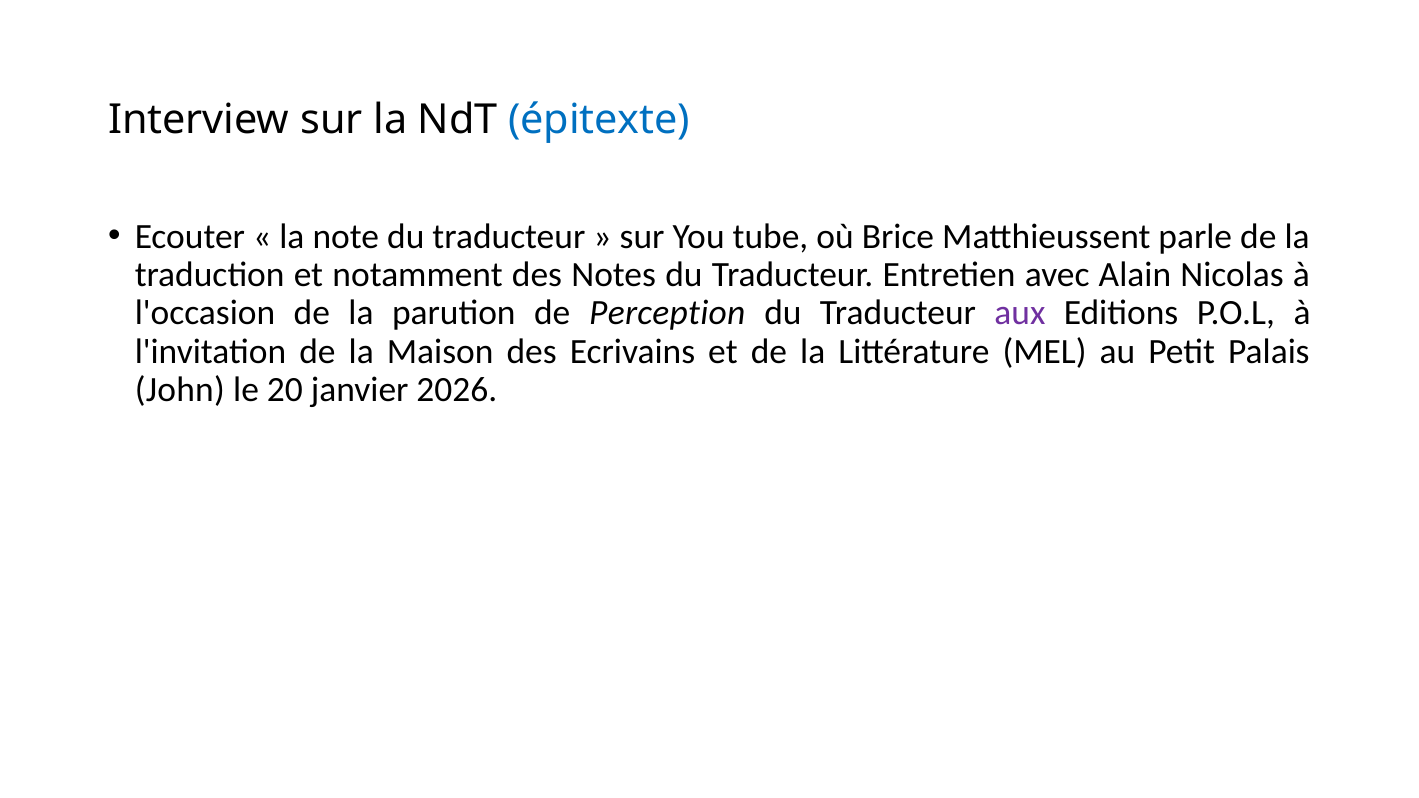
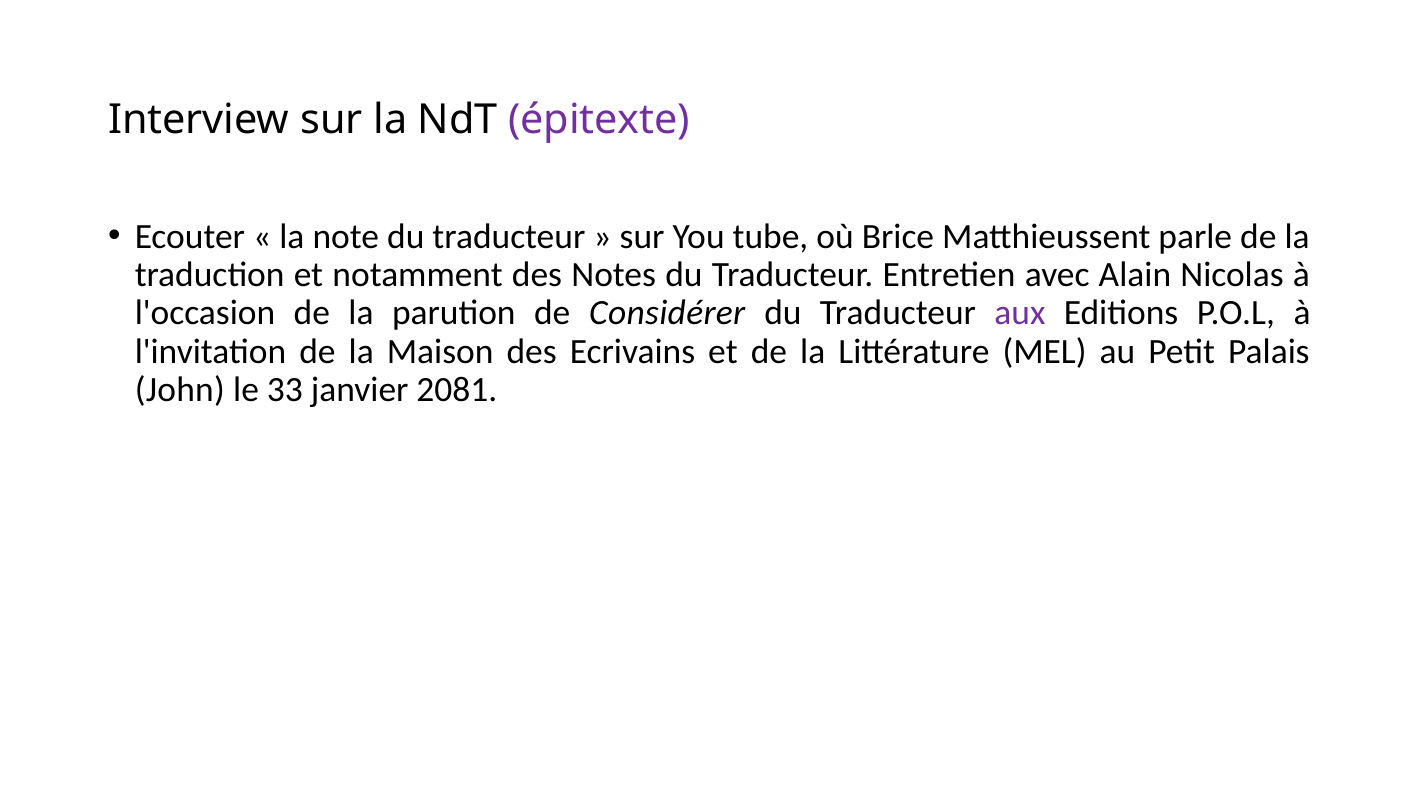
épitexte colour: blue -> purple
Perception: Perception -> Considérer
20: 20 -> 33
2026: 2026 -> 2081
